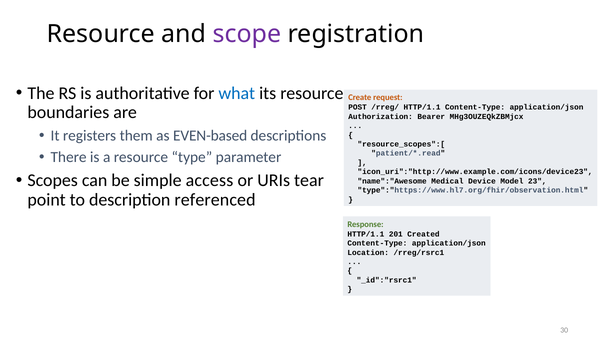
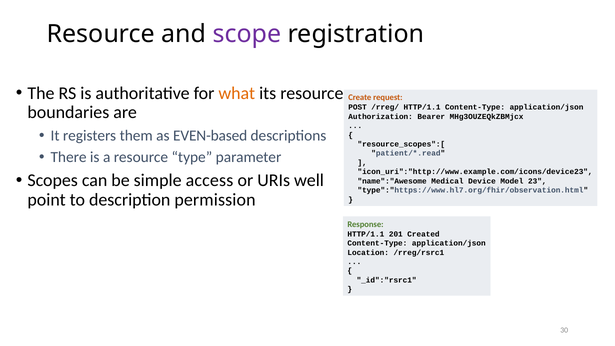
what colour: blue -> orange
tear: tear -> well
referenced: referenced -> permission
